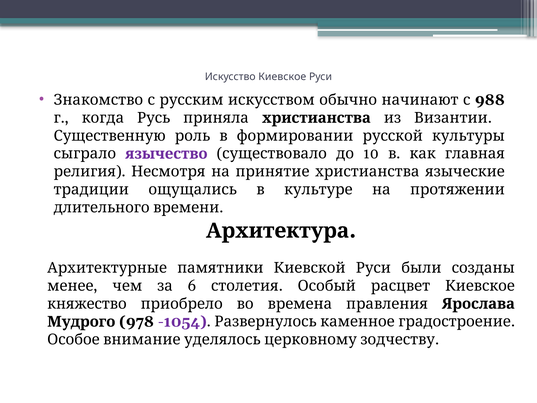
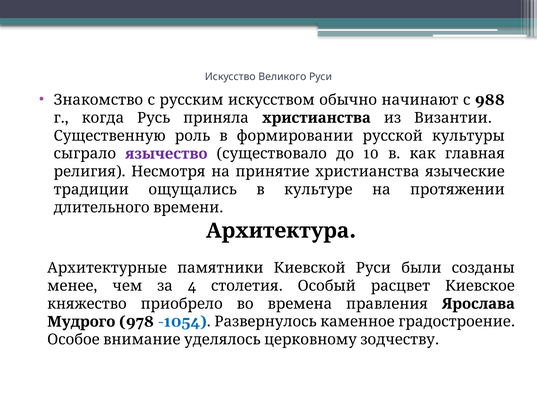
Искусство Киевское: Киевское -> Великого
6: 6 -> 4
-1054 colour: purple -> blue
